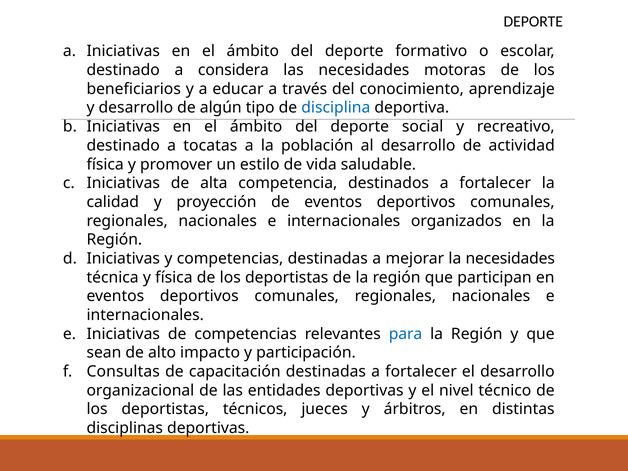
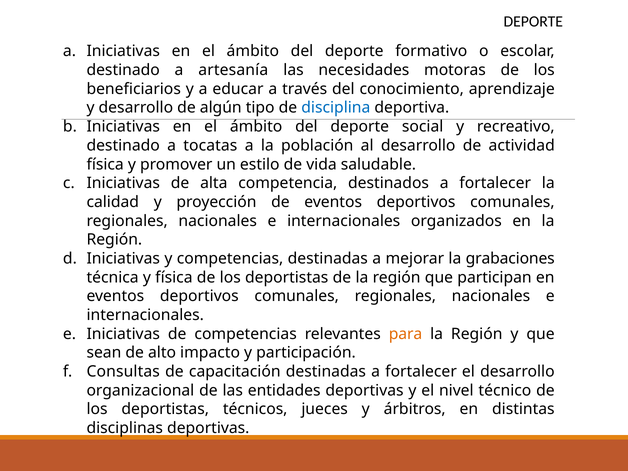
considera: considera -> artesanía
la necesidades: necesidades -> grabaciones
para colour: blue -> orange
